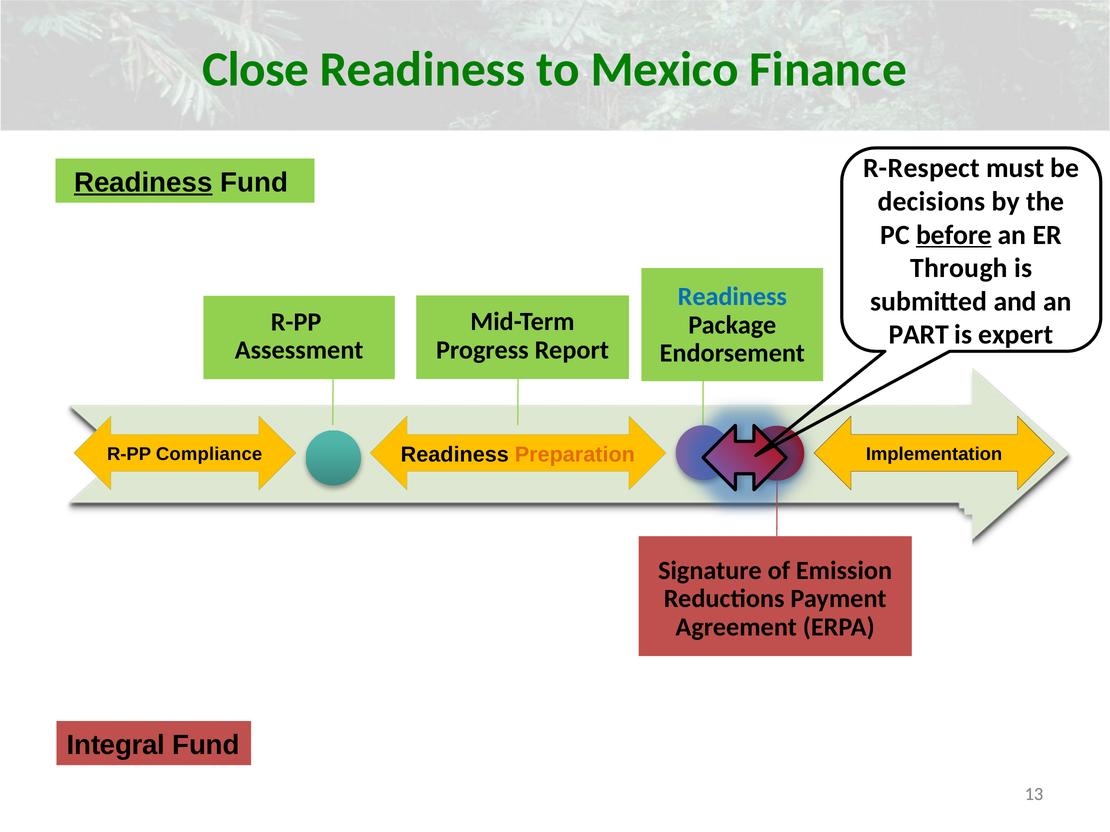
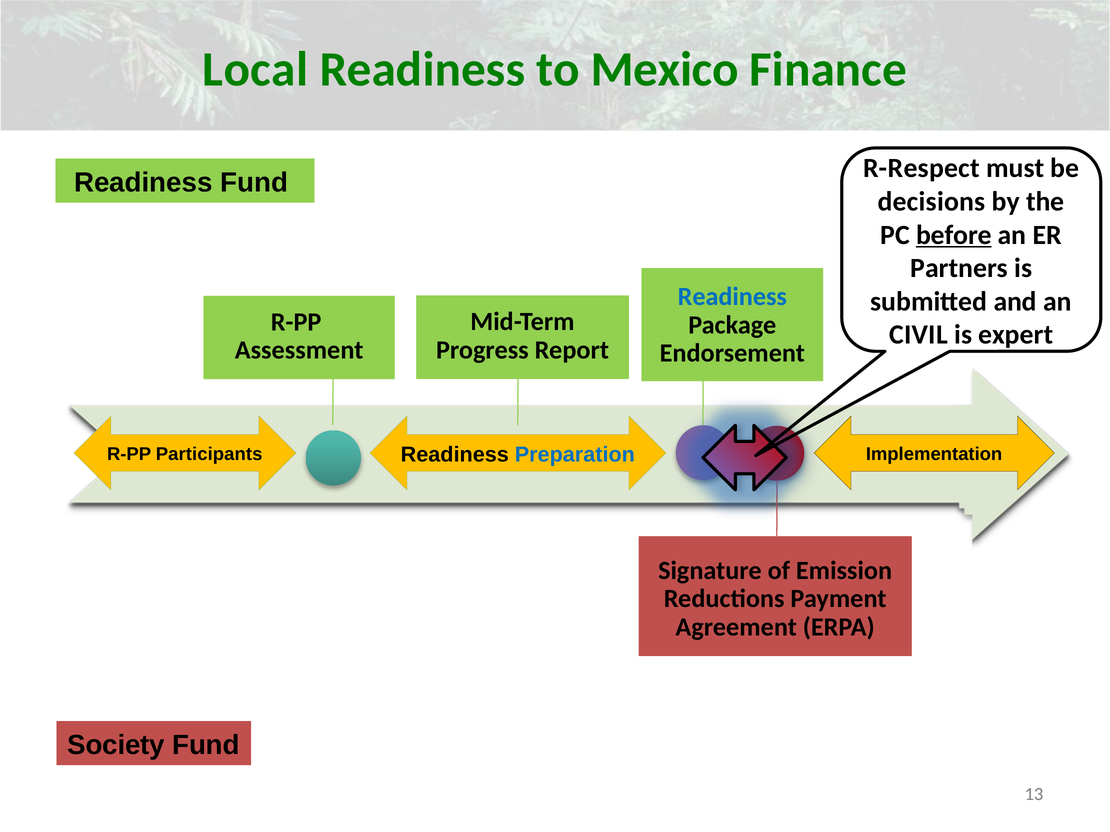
Close: Close -> Local
Readiness at (143, 183) underline: present -> none
Through: Through -> Partners
PART: PART -> CIVIL
Compliance: Compliance -> Participants
Preparation colour: orange -> blue
Integral: Integral -> Society
